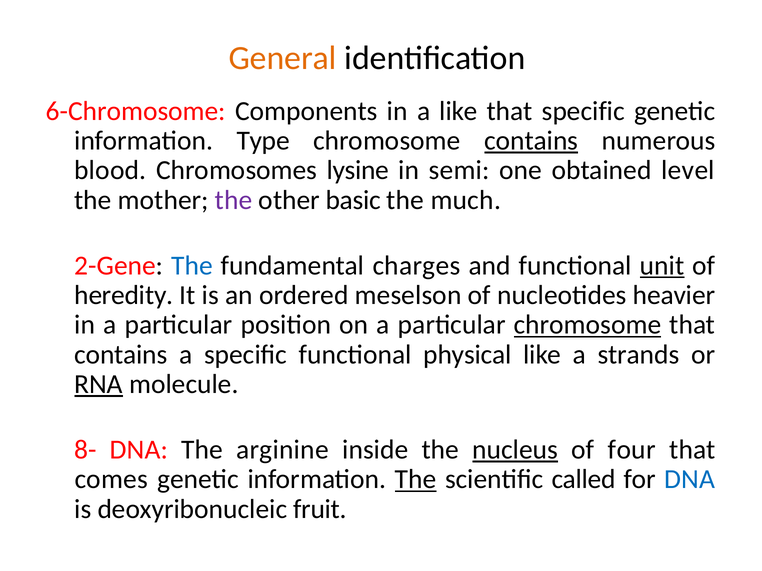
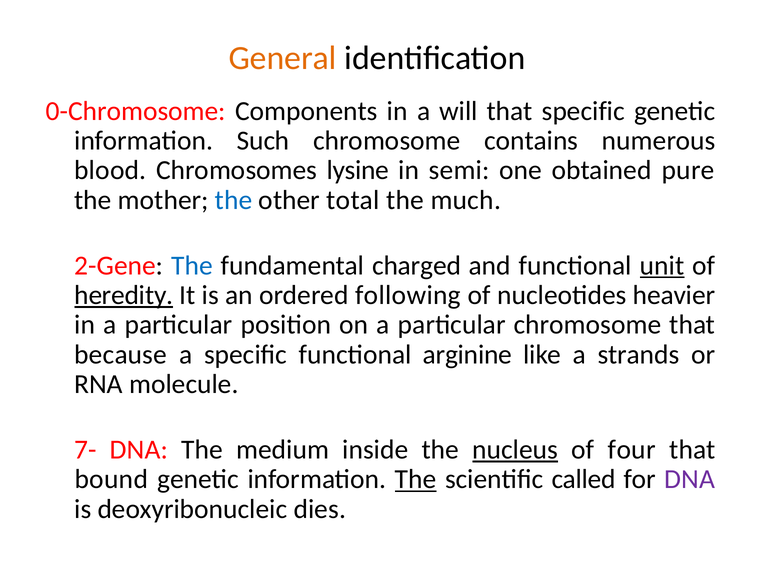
6-Chromosome: 6-Chromosome -> 0-Chromosome
a like: like -> will
Type: Type -> Such
contains at (531, 141) underline: present -> none
level: level -> pure
the at (234, 200) colour: purple -> blue
basic: basic -> total
charges: charges -> charged
heredity underline: none -> present
meselson: meselson -> following
chromosome at (588, 325) underline: present -> none
contains at (121, 355): contains -> because
physical: physical -> arginine
RNA underline: present -> none
8-: 8- -> 7-
arginine: arginine -> medium
comes: comes -> bound
DNA at (690, 480) colour: blue -> purple
fruit: fruit -> dies
